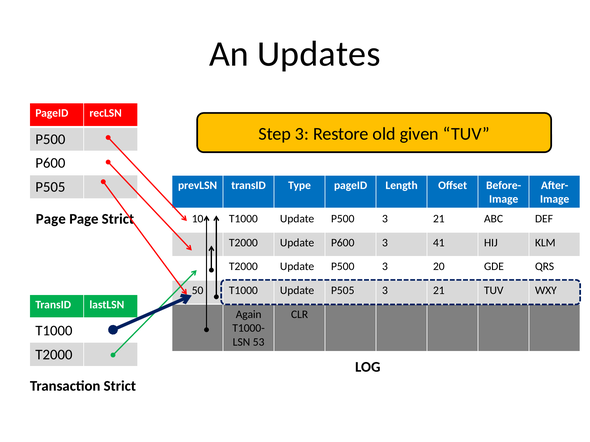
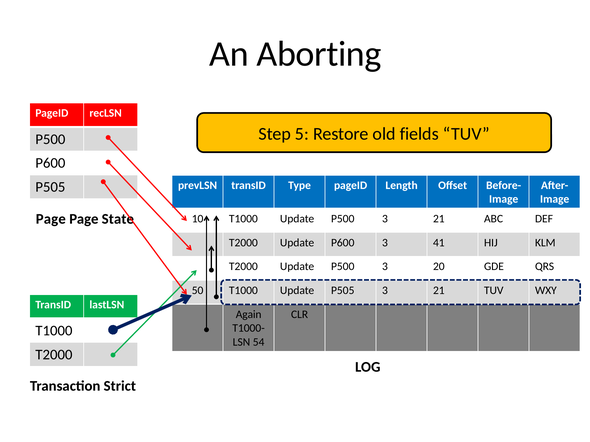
Updates: Updates -> Aborting
Step 3: 3 -> 5
given: given -> fields
Page Strict: Strict -> State
53: 53 -> 54
